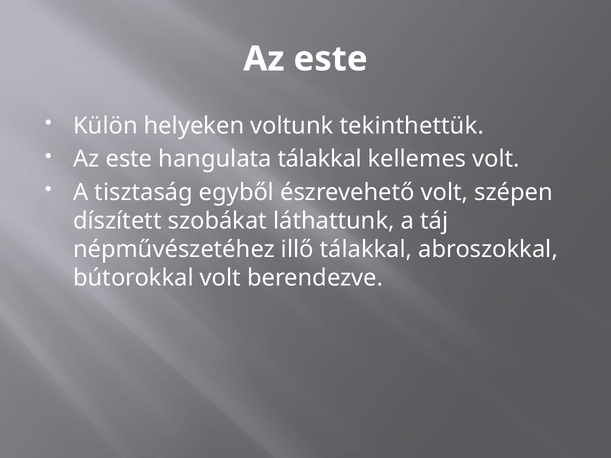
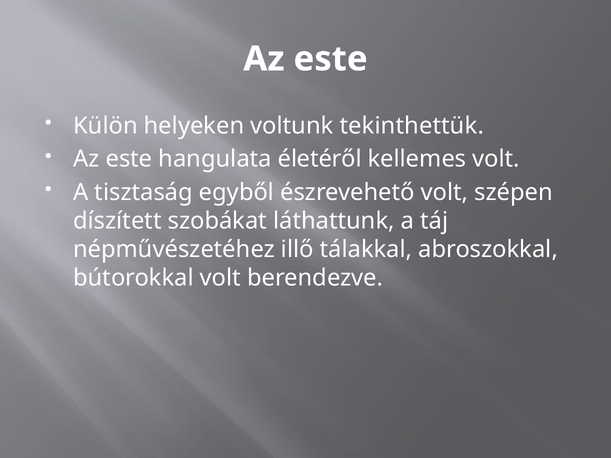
hangulata tálakkal: tálakkal -> életéről
